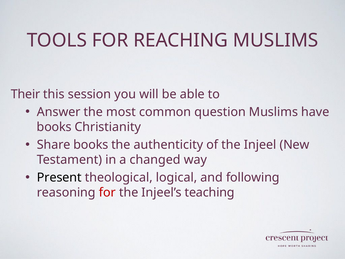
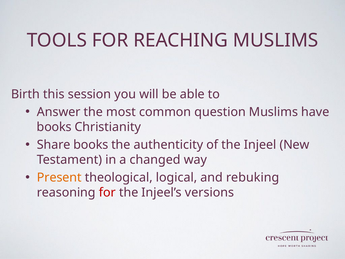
Their: Their -> Birth
Present colour: black -> orange
following: following -> rebuking
teaching: teaching -> versions
